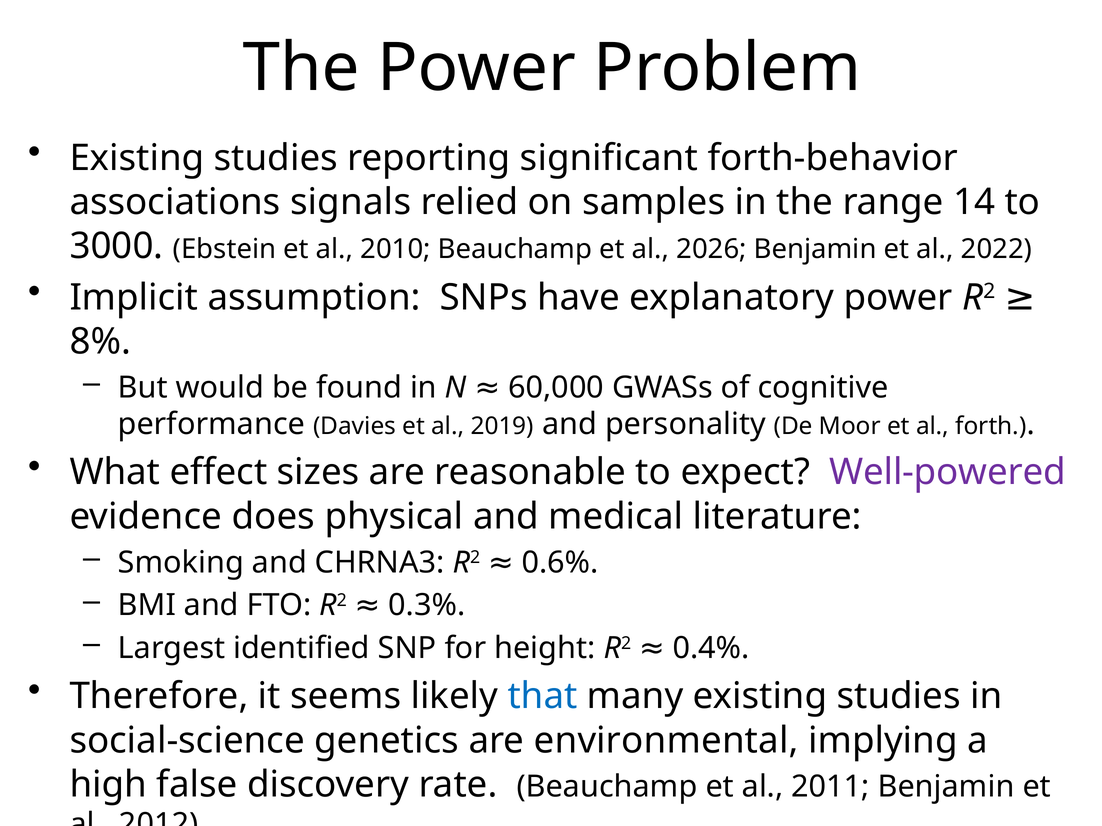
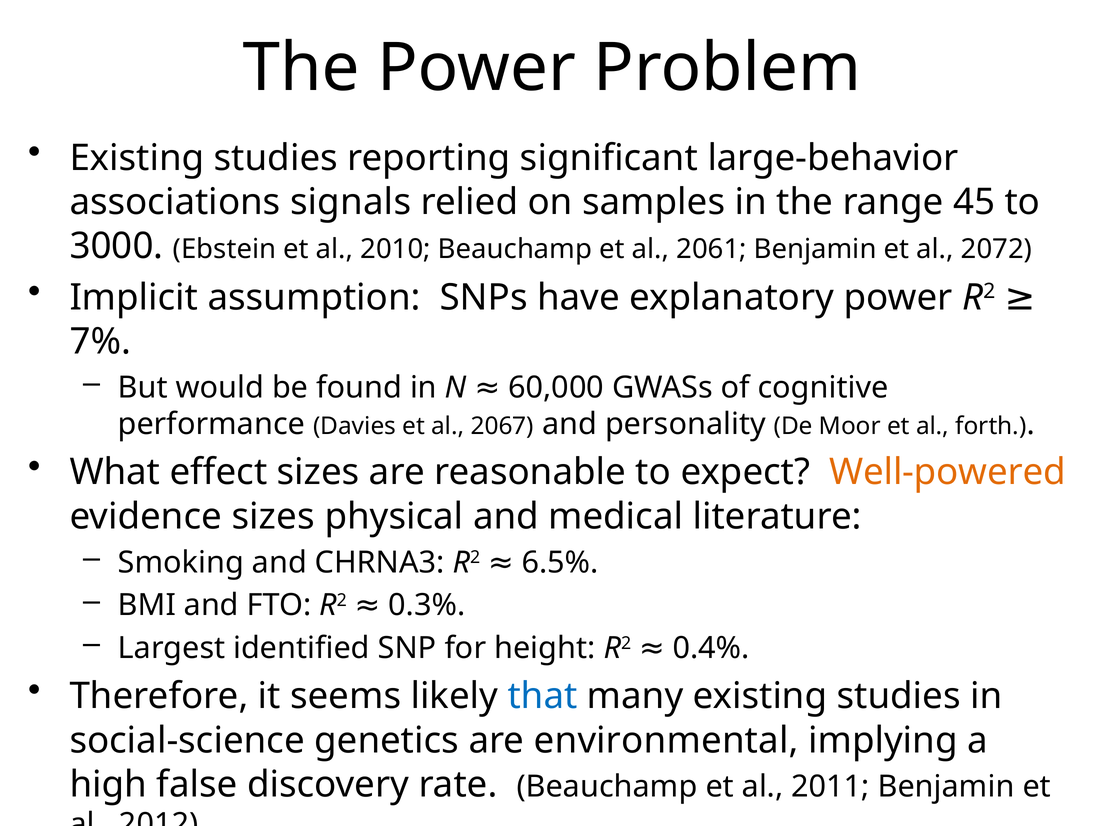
forth-behavior: forth-behavior -> large-behavior
14: 14 -> 45
2026: 2026 -> 2061
2022: 2022 -> 2072
8%: 8% -> 7%
2019: 2019 -> 2067
Well-powered colour: purple -> orange
evidence does: does -> sizes
0.6%: 0.6% -> 6.5%
